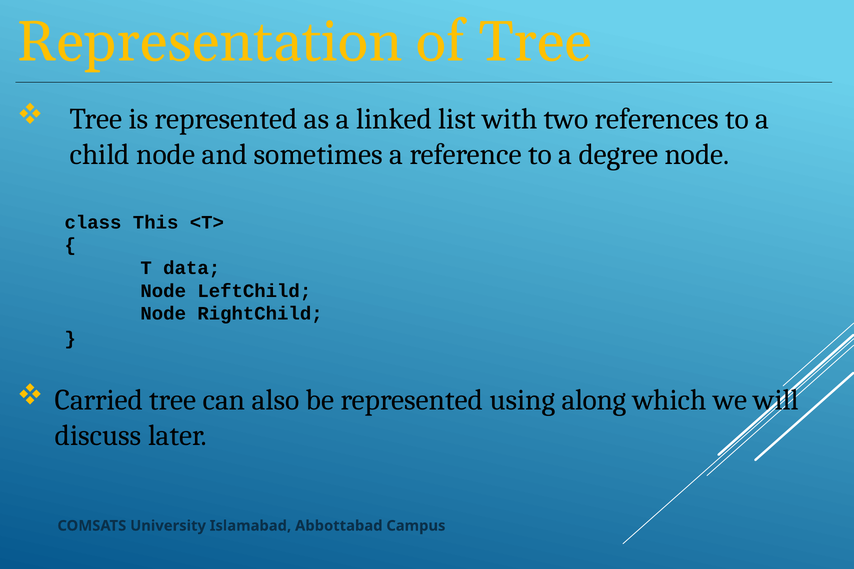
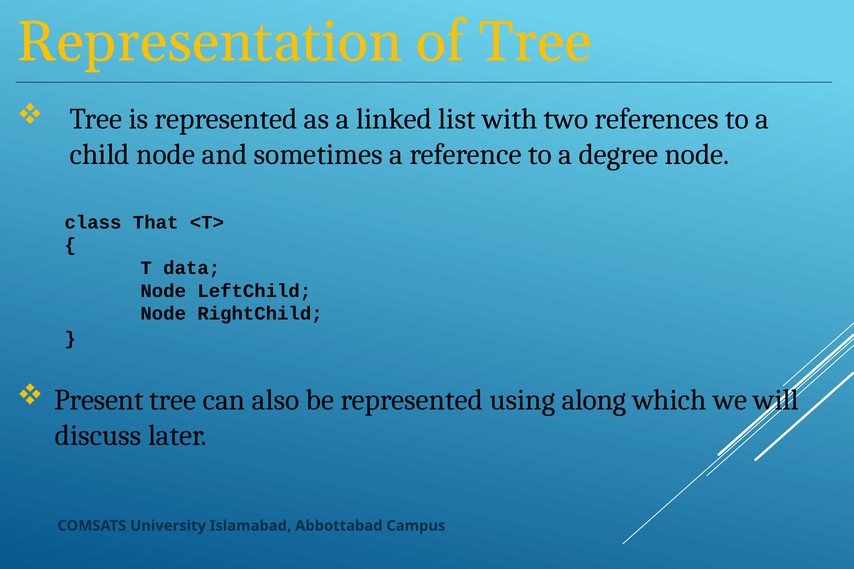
This: This -> That
Carried: Carried -> Present
